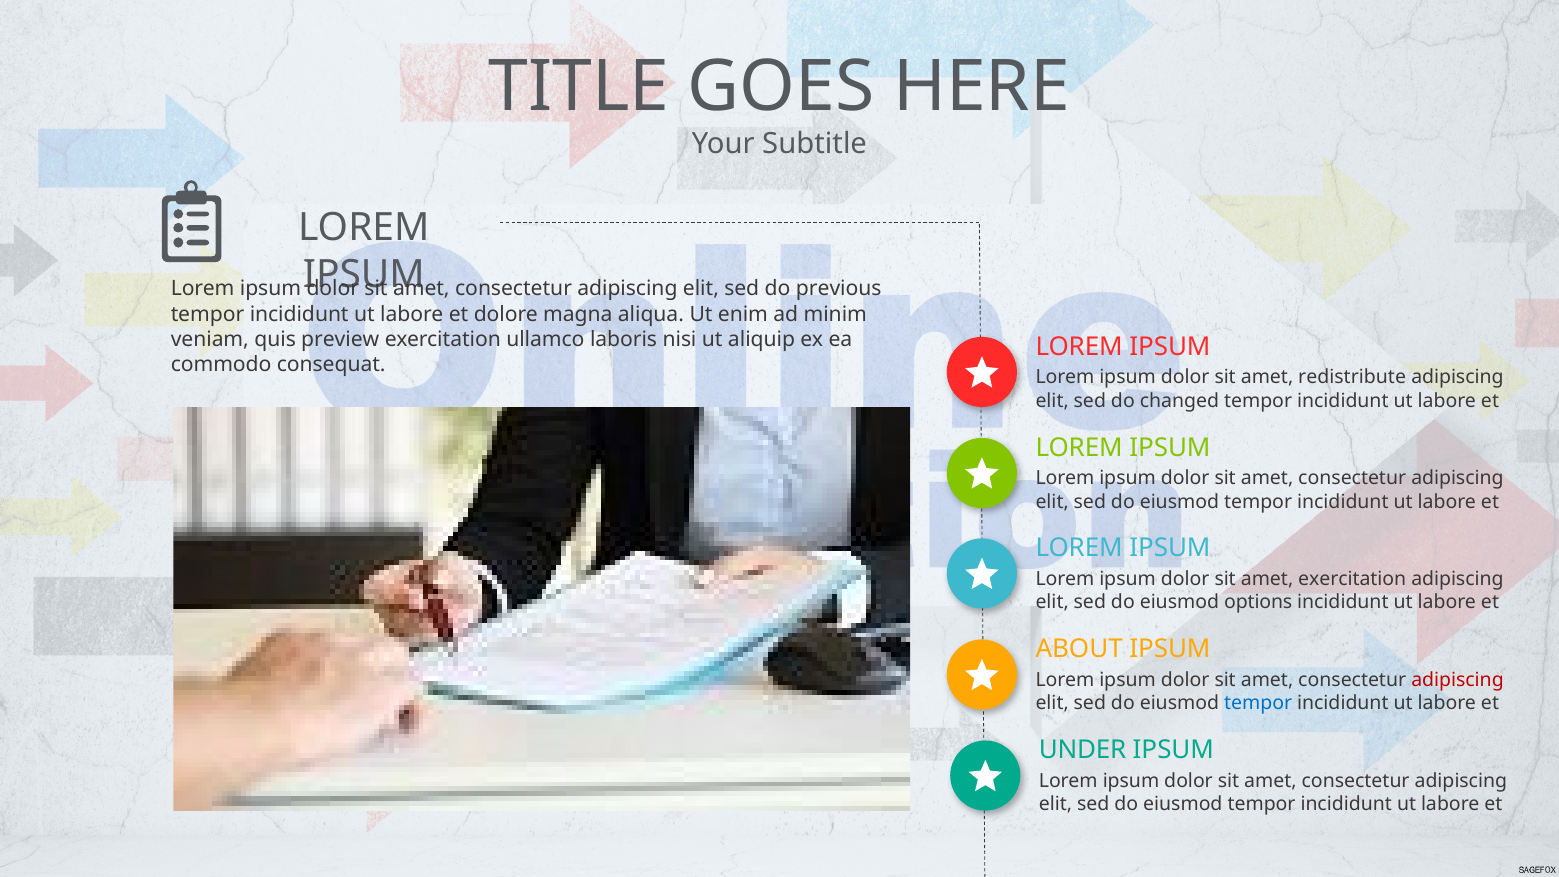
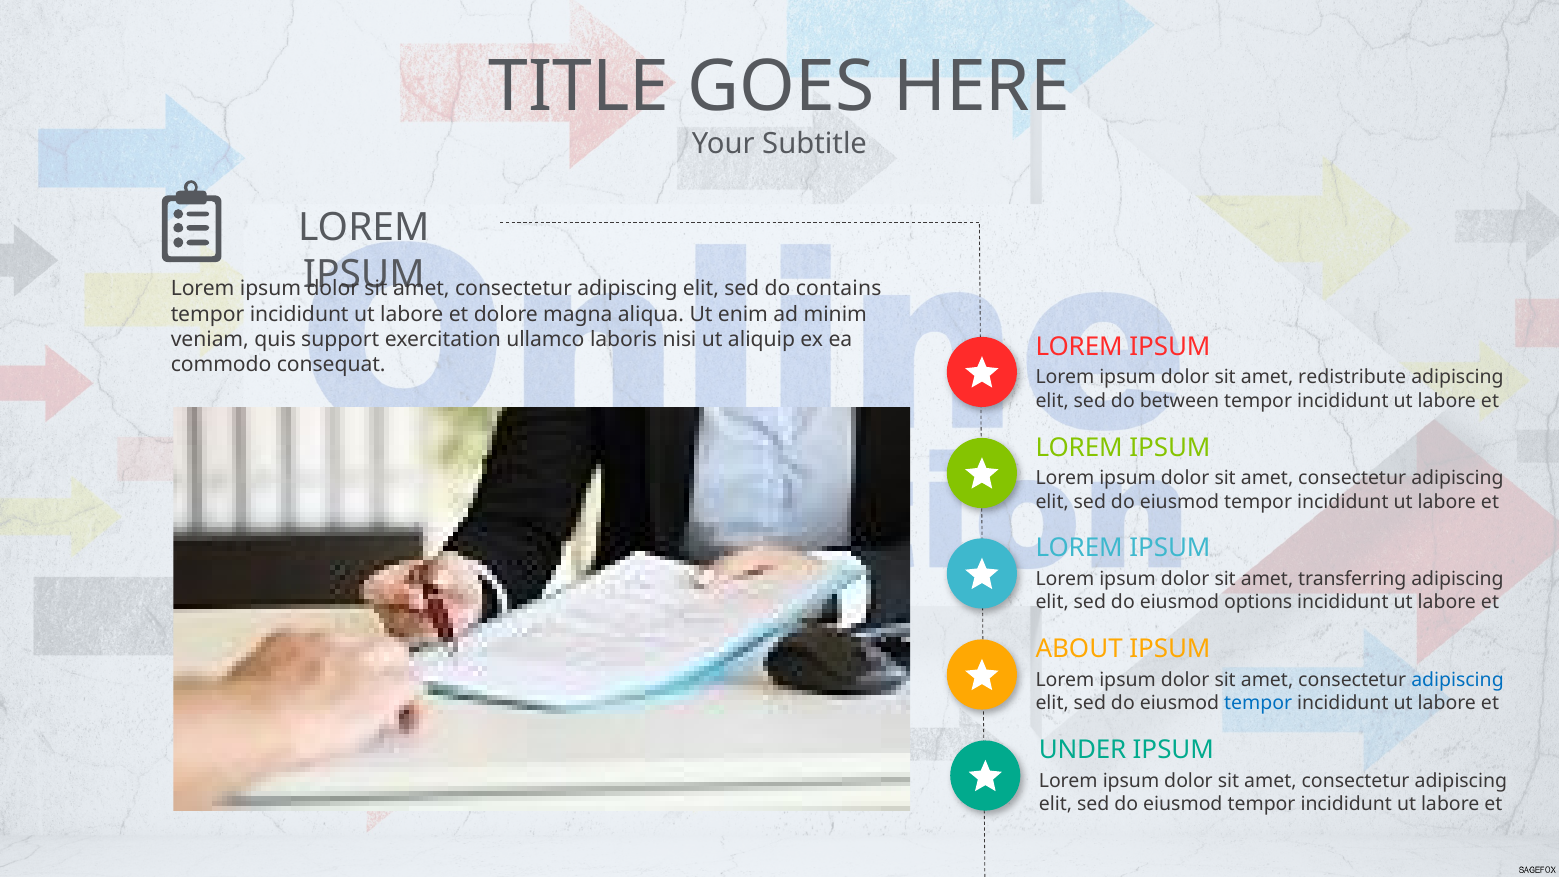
previous: previous -> contains
preview: preview -> support
changed: changed -> between
amet exercitation: exercitation -> transferring
adipiscing at (1457, 680) colour: red -> blue
